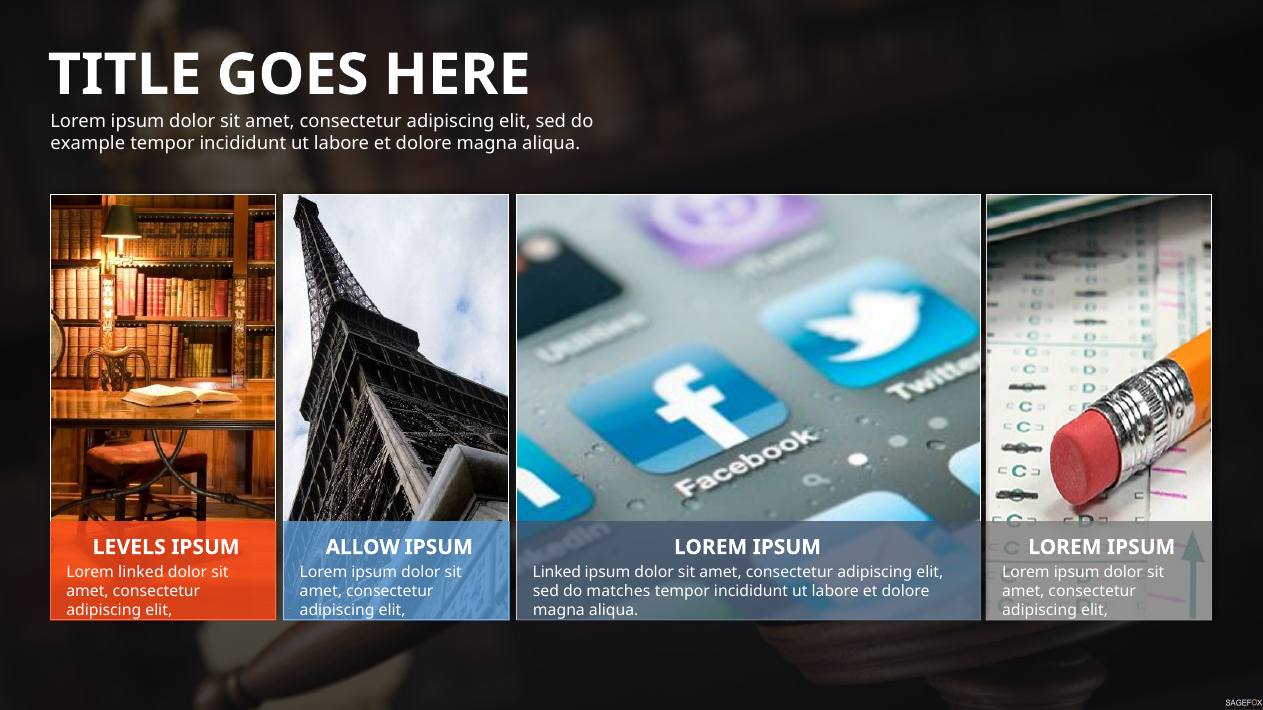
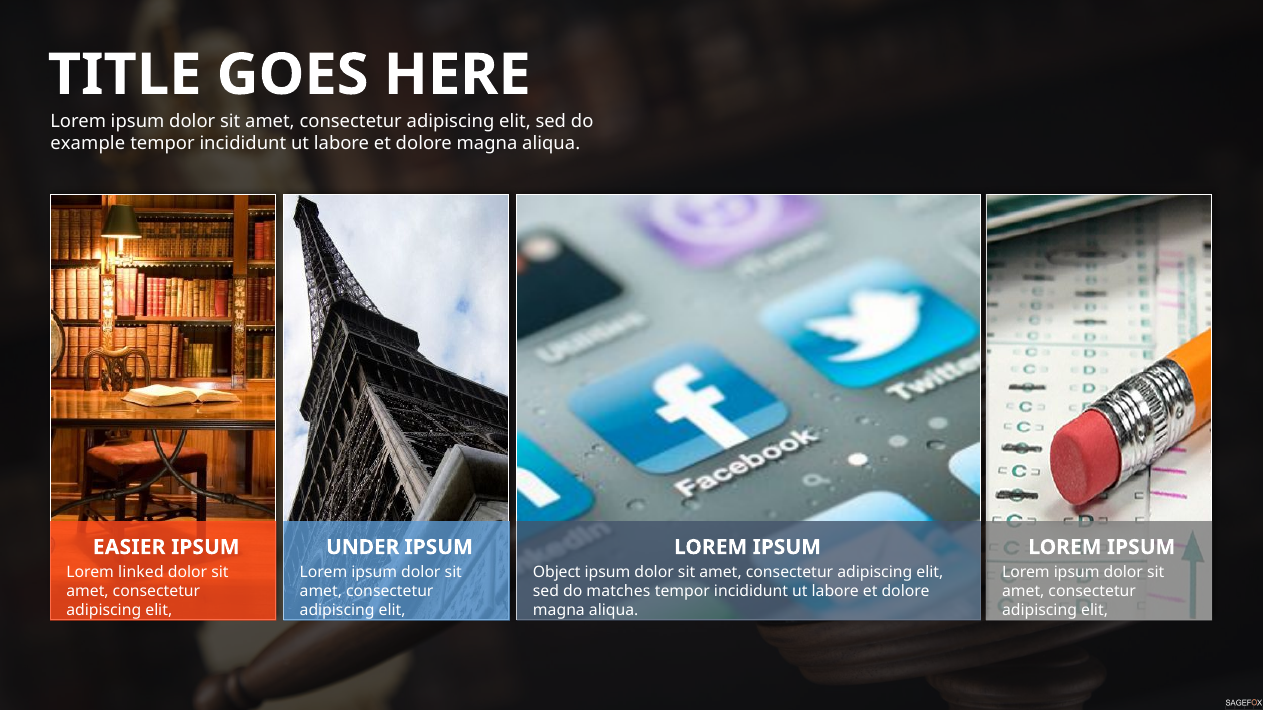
LEVELS: LEVELS -> EASIER
ALLOW: ALLOW -> UNDER
Linked at (557, 572): Linked -> Object
